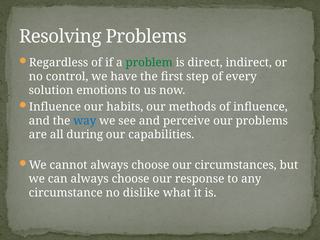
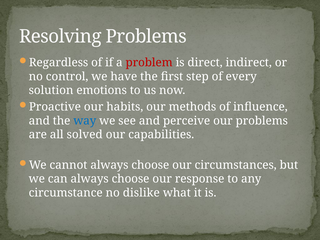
problem colour: green -> red
Influence at (55, 107): Influence -> Proactive
during: during -> solved
